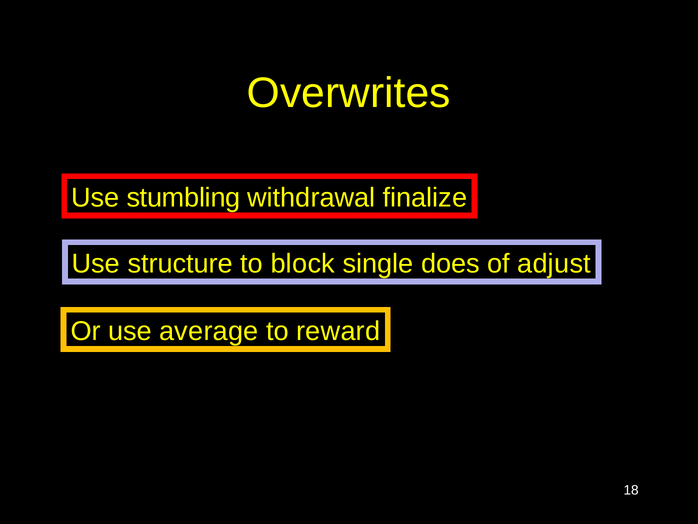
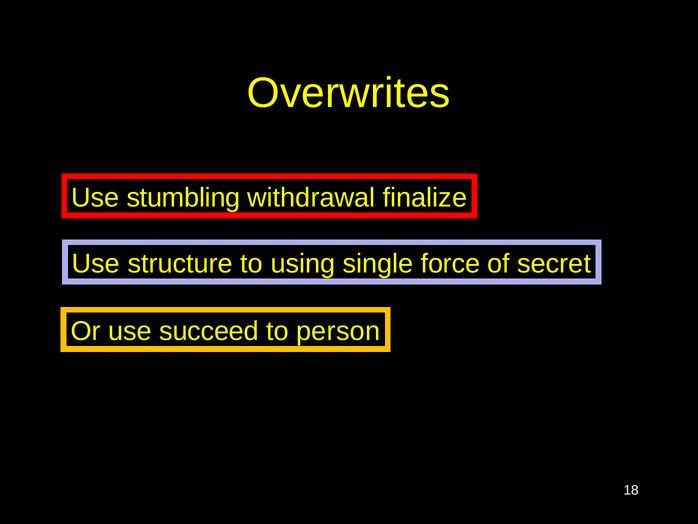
block: block -> using
does: does -> force
adjust: adjust -> secret
average: average -> succeed
reward: reward -> person
